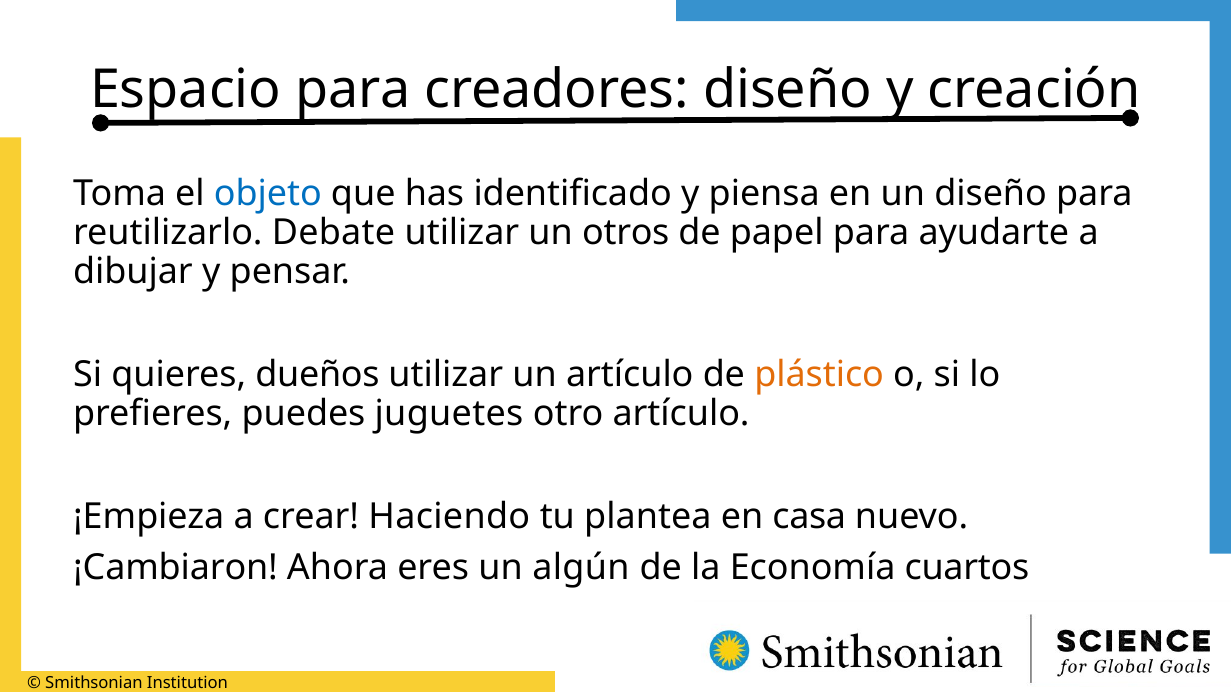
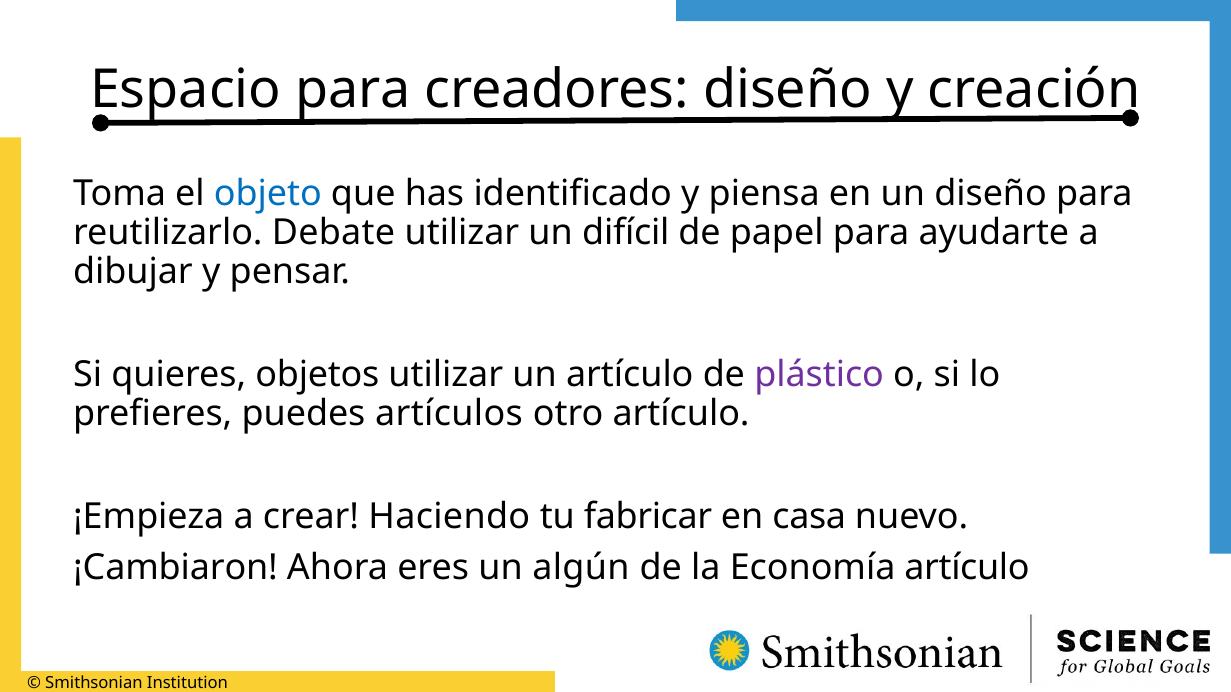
otros: otros -> difícil
dueños: dueños -> objetos
plástico colour: orange -> purple
juguetes: juguetes -> artículos
plantea: plantea -> fabricar
Economía cuartos: cuartos -> artículo
